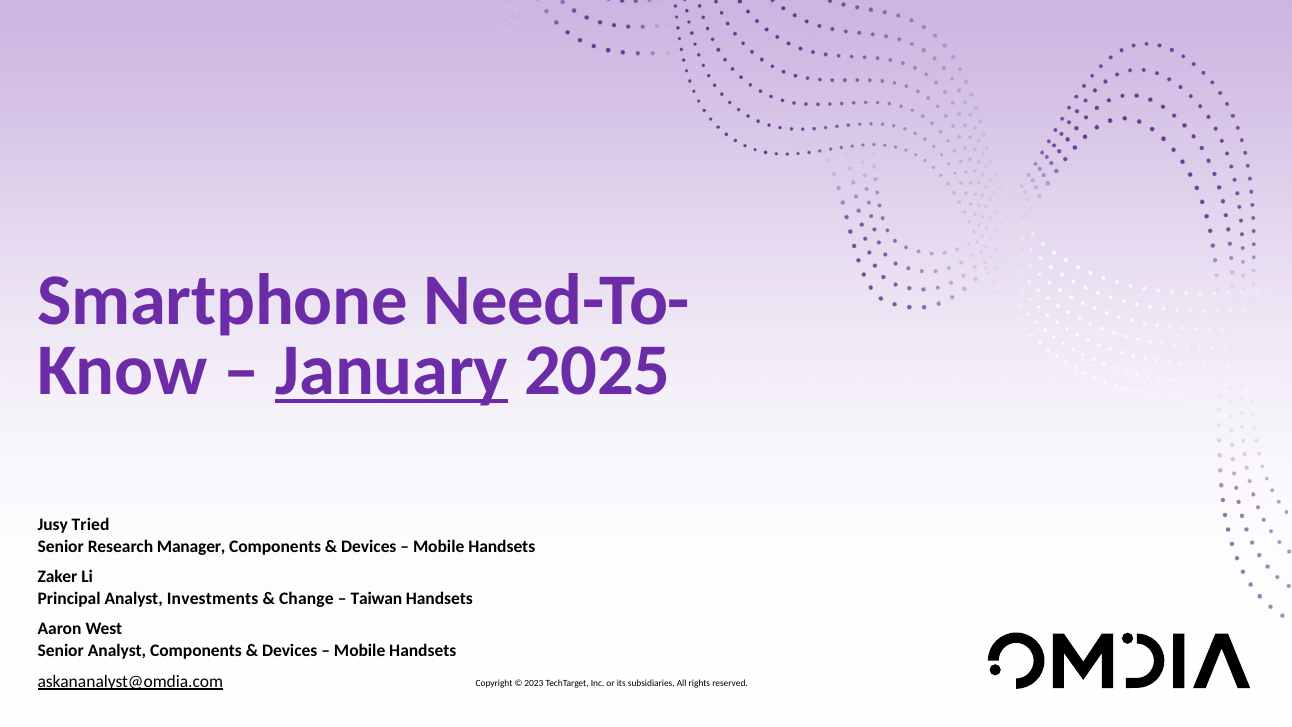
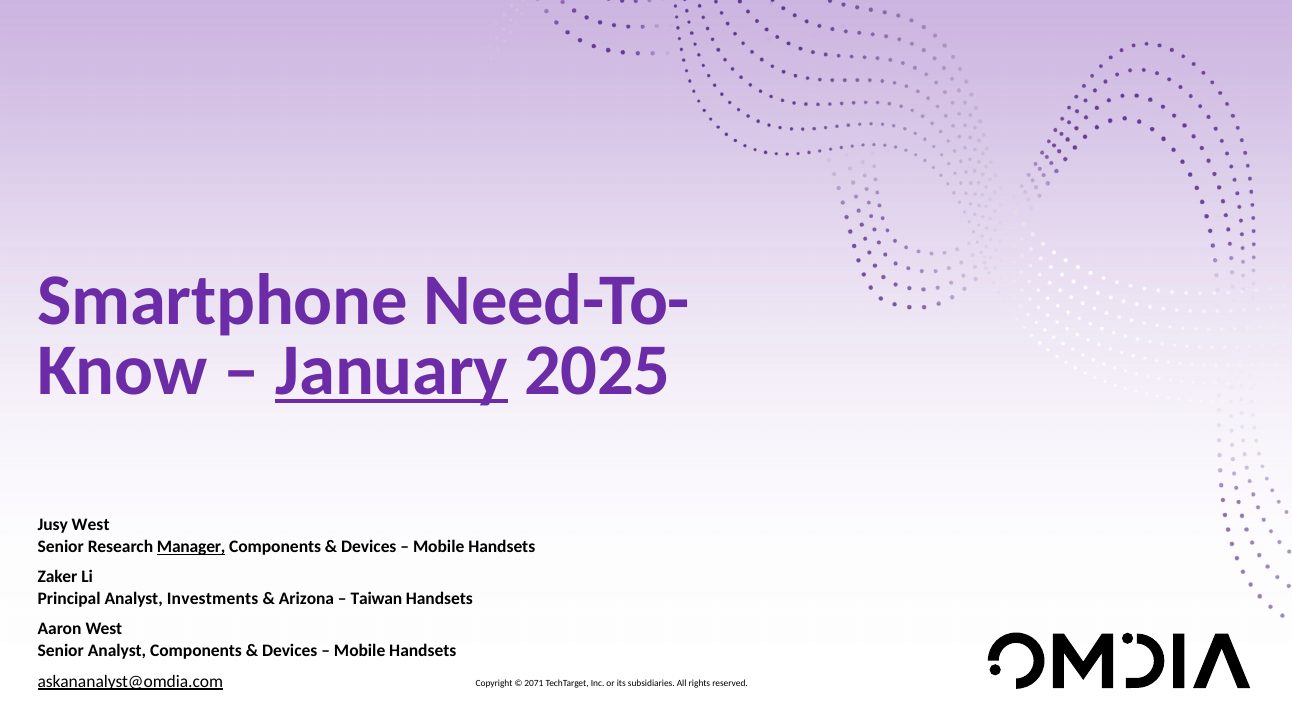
Jusy Tried: Tried -> West
Manager underline: none -> present
Change: Change -> Arizona
2023: 2023 -> 2071
